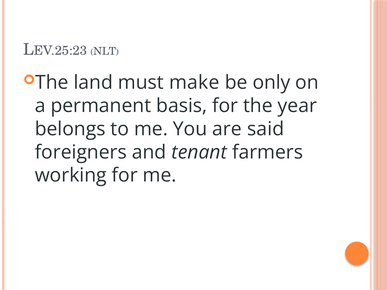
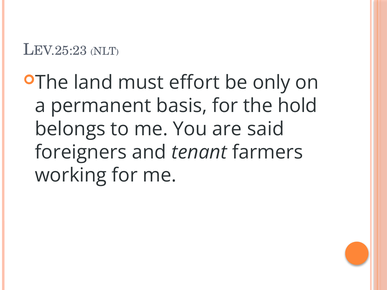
make: make -> effort
year: year -> hold
